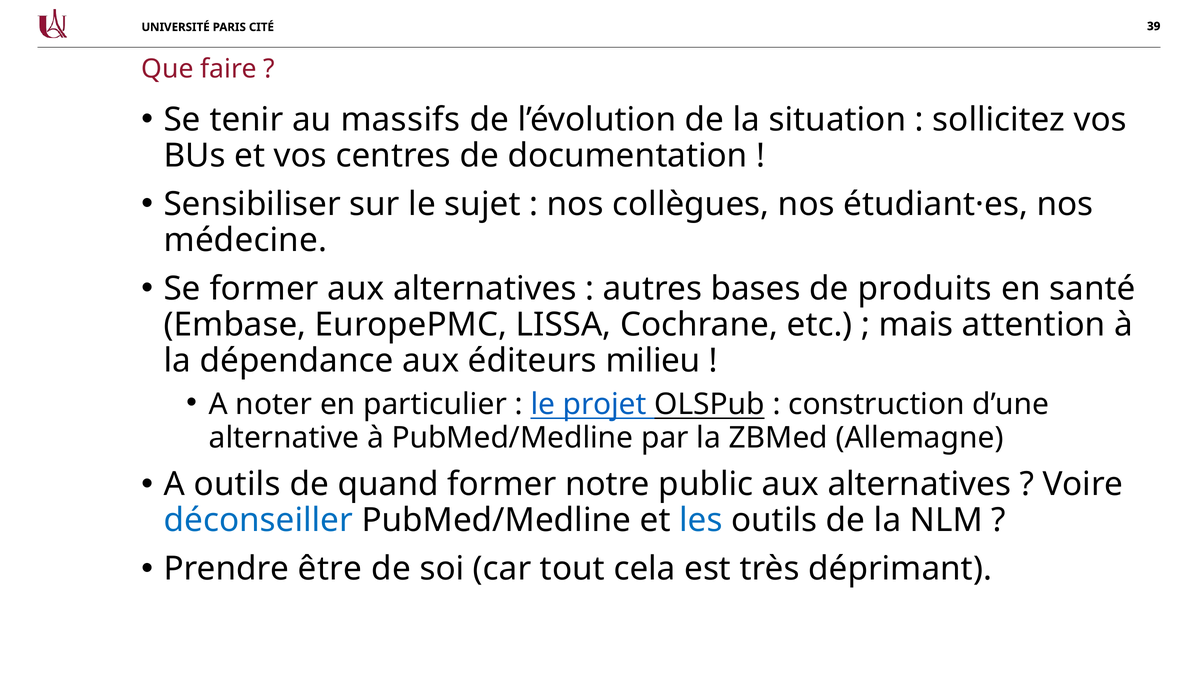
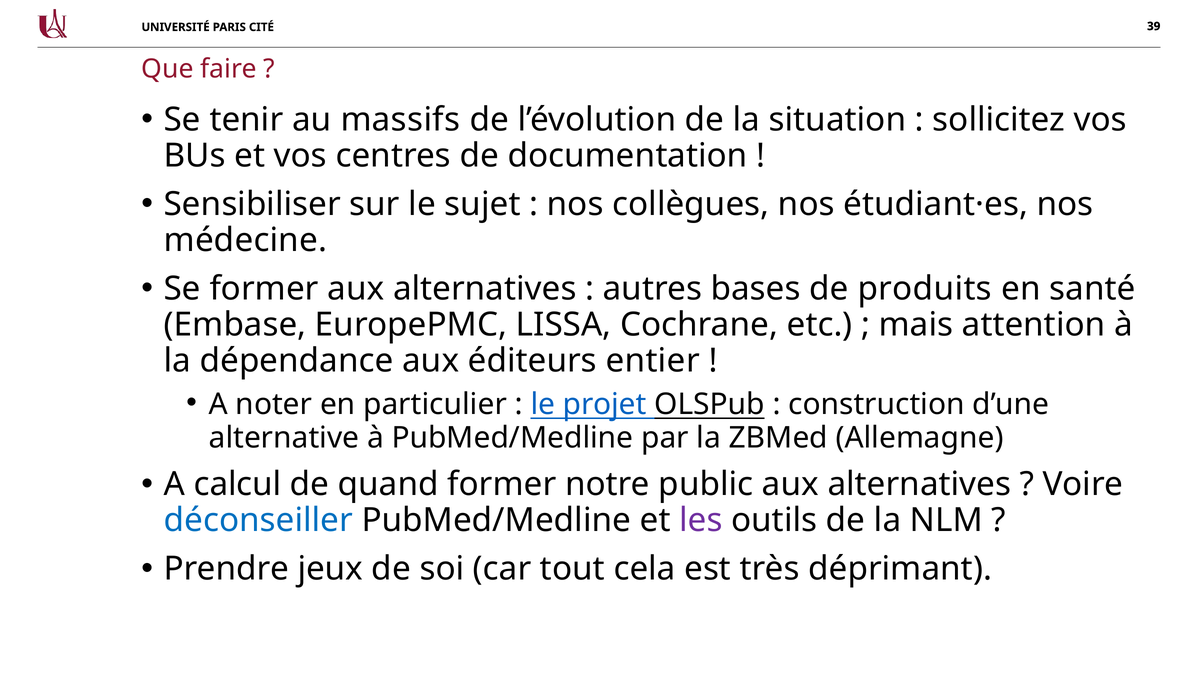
milieu: milieu -> entier
A outils: outils -> calcul
les colour: blue -> purple
être: être -> jeux
